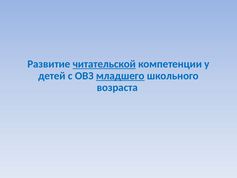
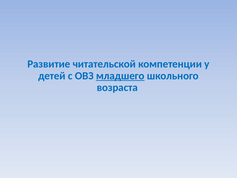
читательской underline: present -> none
